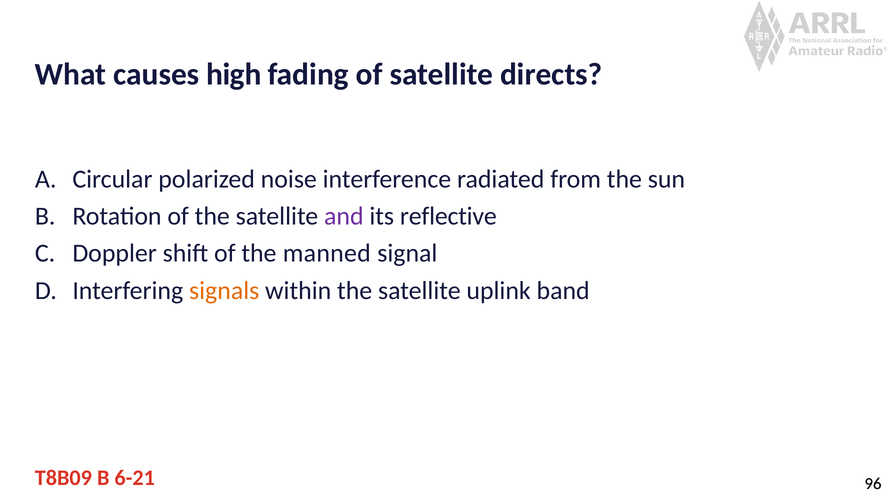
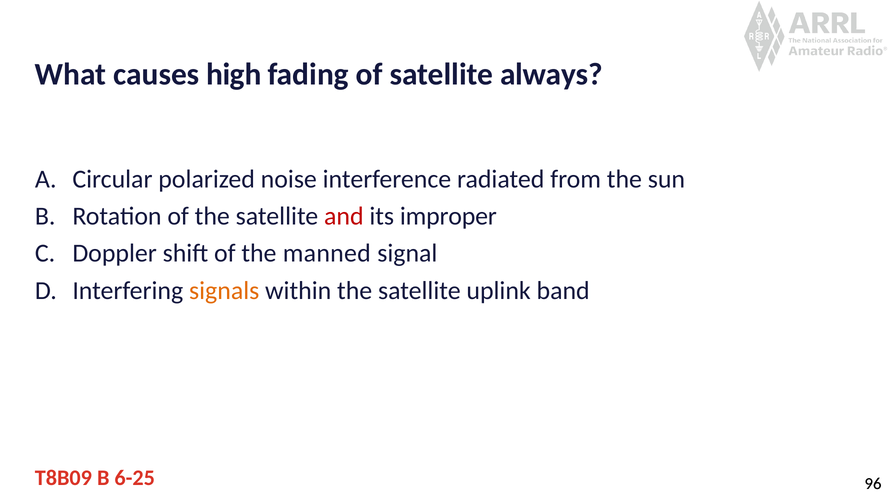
directs: directs -> always
and colour: purple -> red
reflective: reflective -> improper
6-21: 6-21 -> 6-25
